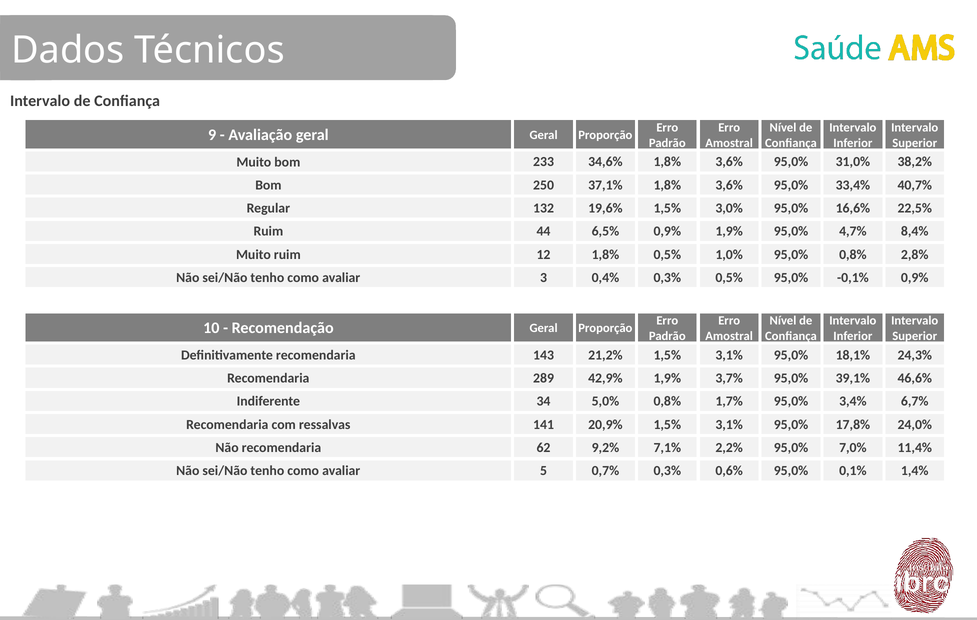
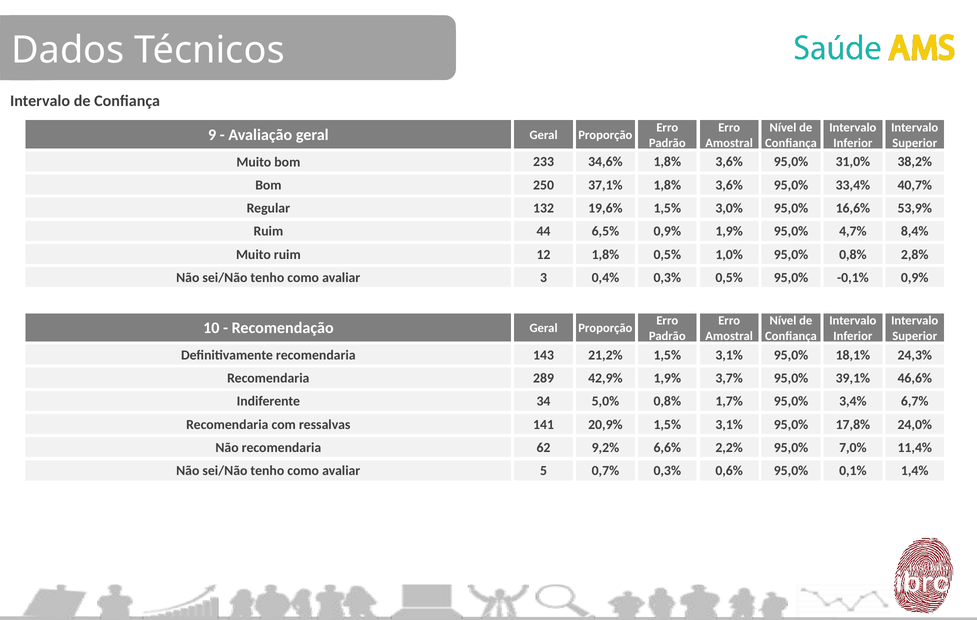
22,5%: 22,5% -> 53,9%
7,1%: 7,1% -> 6,6%
